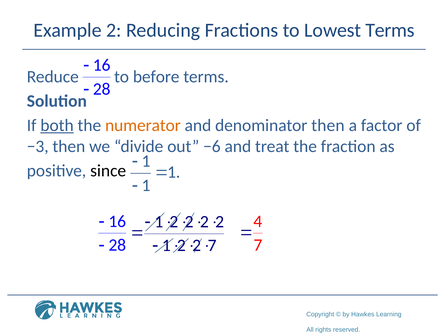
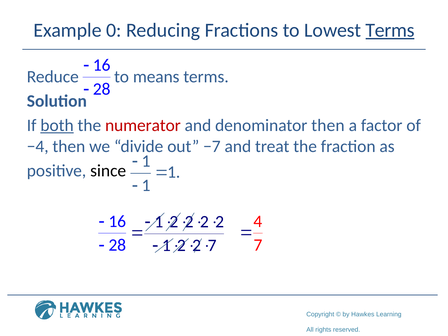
Example 2: 2 -> 0
Terms at (390, 30) underline: none -> present
before: before -> means
numerator colour: orange -> red
−3: −3 -> −4
−6: −6 -> −7
